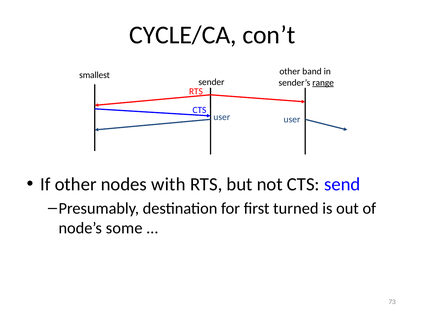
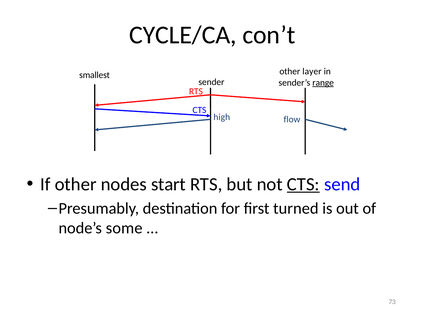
band: band -> layer
user at (222, 117): user -> high
user at (292, 119): user -> flow
with: with -> start
CTS at (303, 184) underline: none -> present
